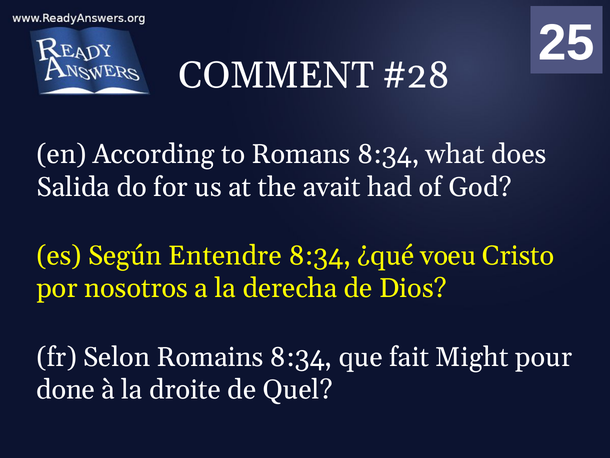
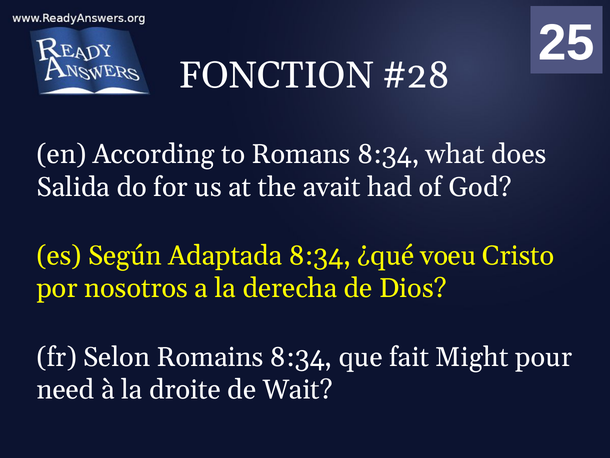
COMMENT: COMMENT -> FONCTION
Entendre: Entendre -> Adaptada
done: done -> need
Quel: Quel -> Wait
